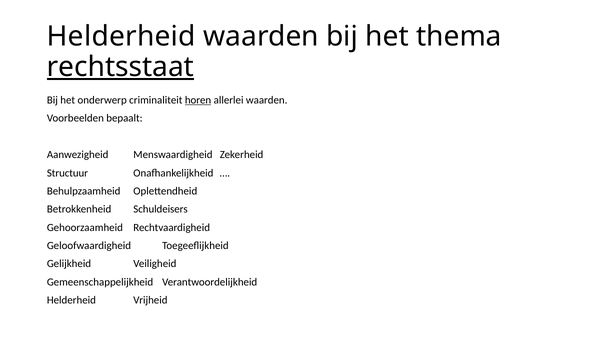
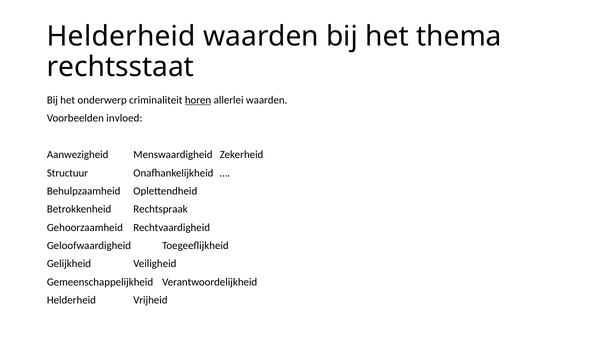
rechtsstaat underline: present -> none
bepaalt: bepaalt -> invloed
Schuldeisers: Schuldeisers -> Rechtspraak
